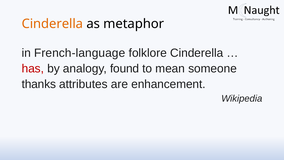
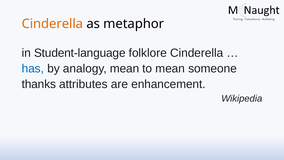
French-language: French-language -> Student-language
has colour: red -> blue
analogy found: found -> mean
